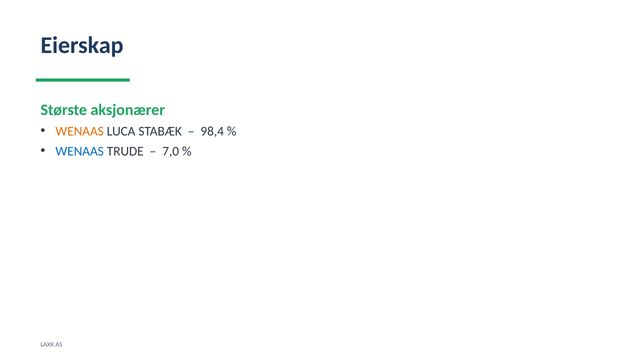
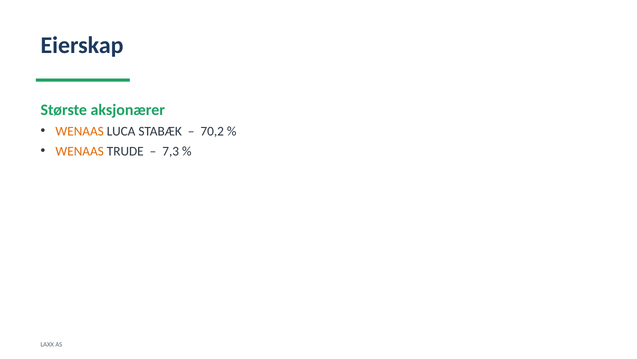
98,4: 98,4 -> 70,2
WENAAS at (80, 151) colour: blue -> orange
7,0: 7,0 -> 7,3
